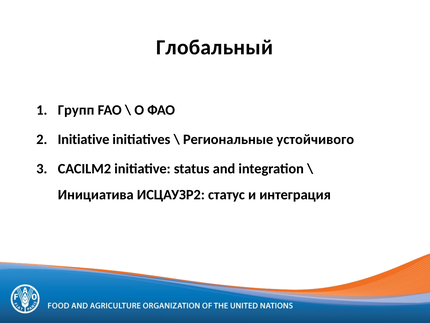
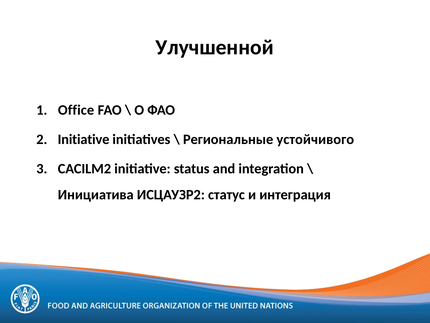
Глобальный: Глобальный -> Улучшенной
Групп: Групп -> Office
